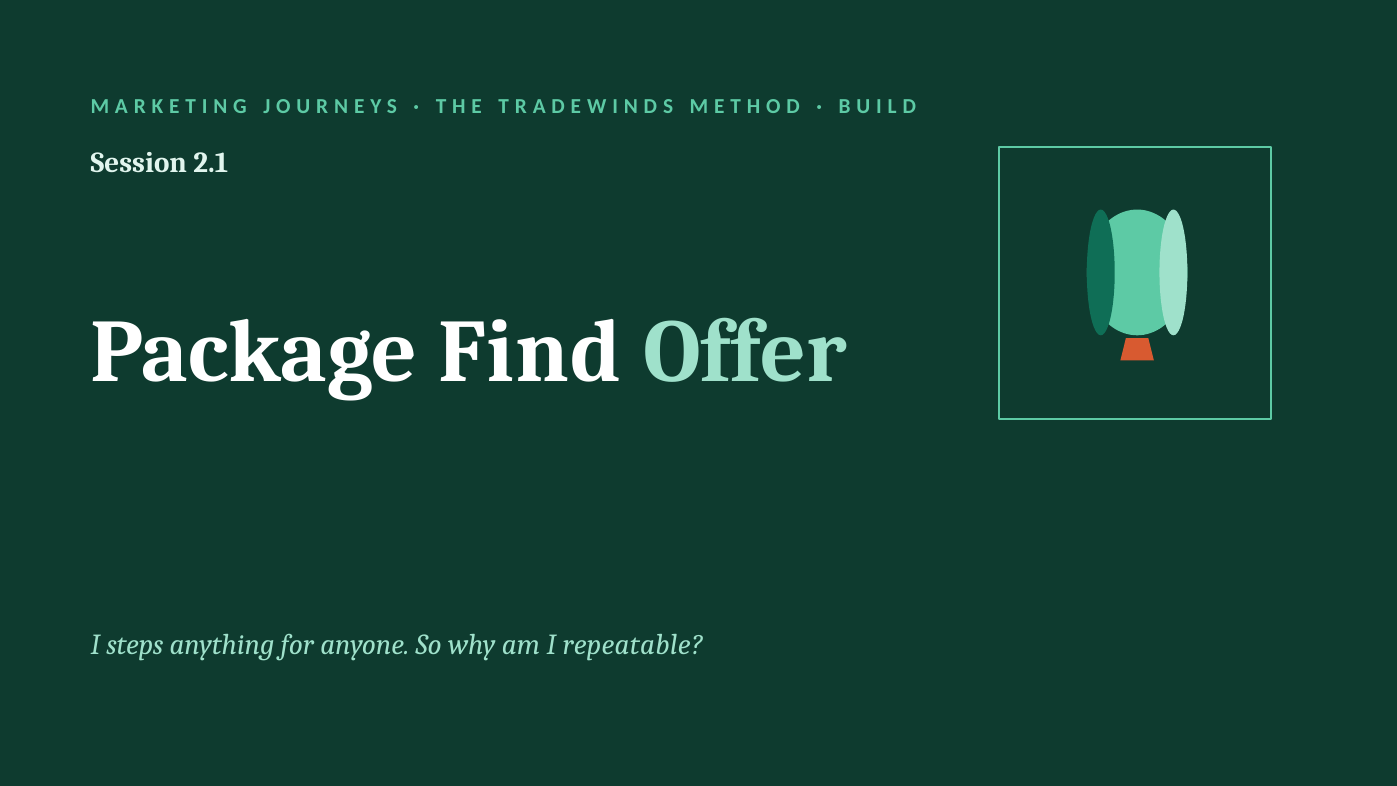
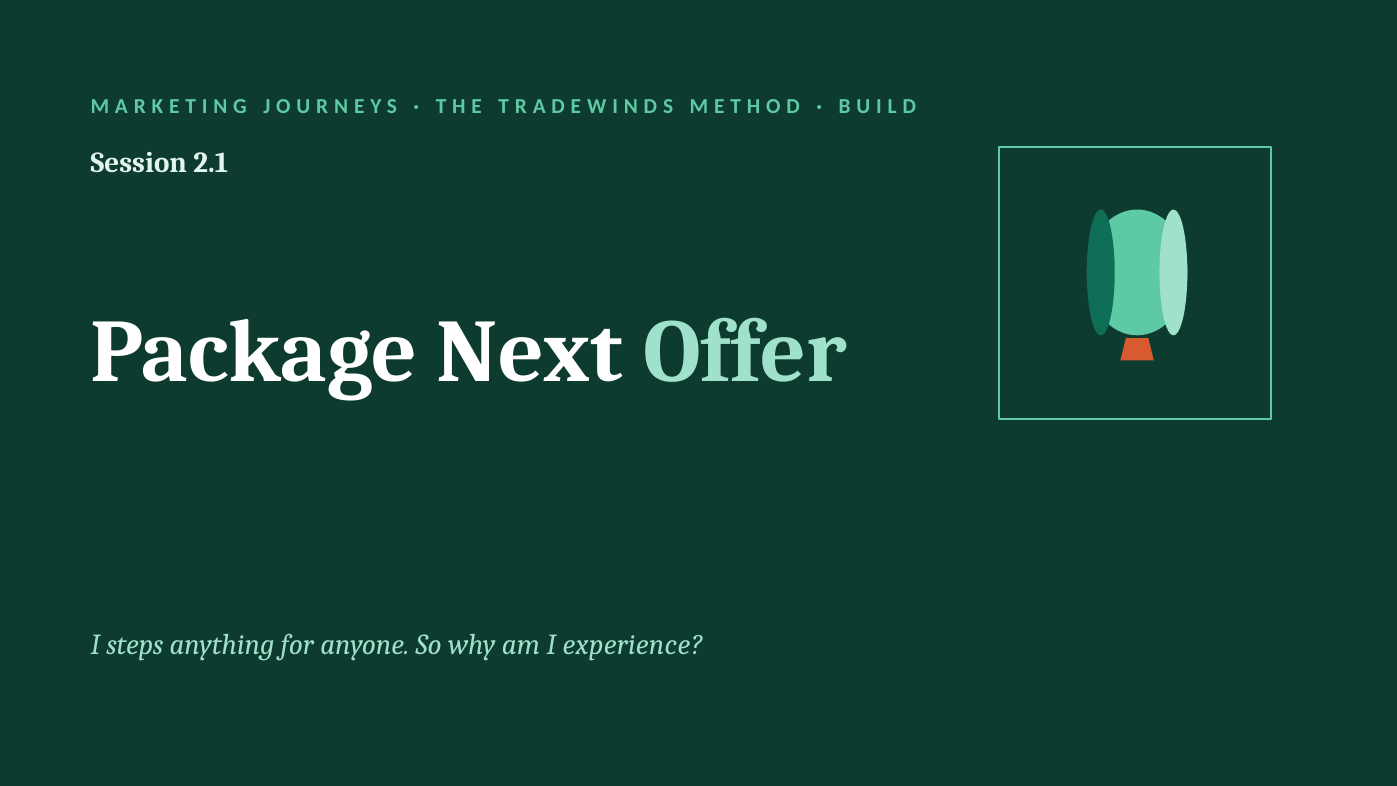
Find: Find -> Next
repeatable: repeatable -> experience
